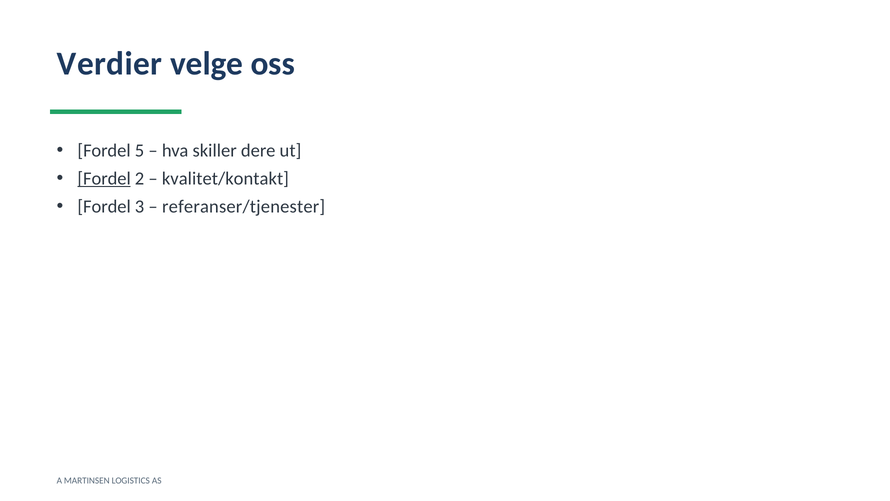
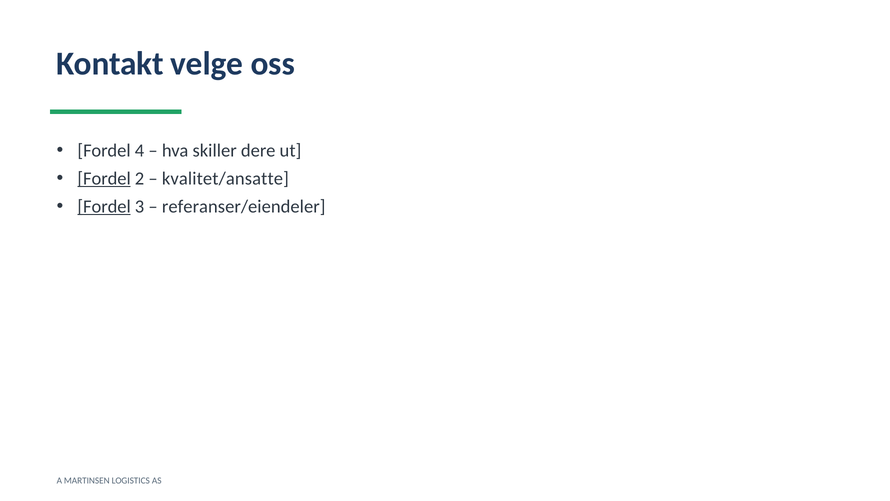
Verdier: Verdier -> Kontakt
5: 5 -> 4
kvalitet/kontakt: kvalitet/kontakt -> kvalitet/ansatte
Fordel at (104, 206) underline: none -> present
referanser/tjenester: referanser/tjenester -> referanser/eiendeler
